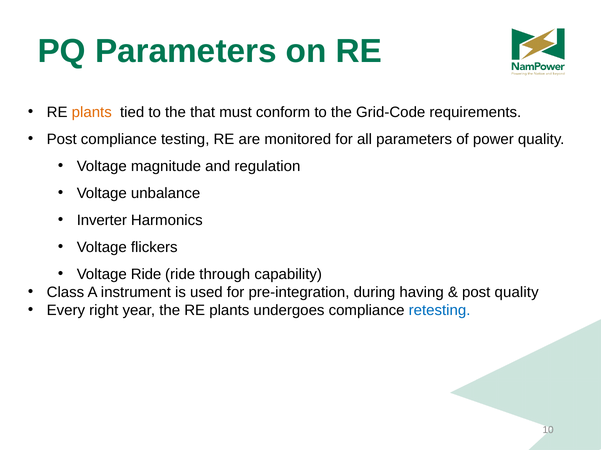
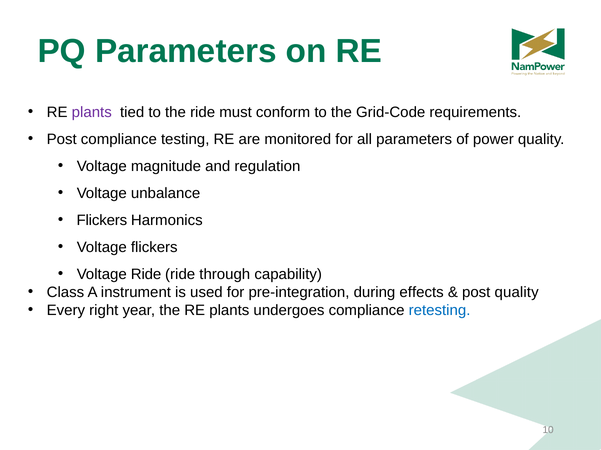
plants at (92, 112) colour: orange -> purple
the that: that -> ride
Inverter at (102, 221): Inverter -> Flickers
having: having -> effects
